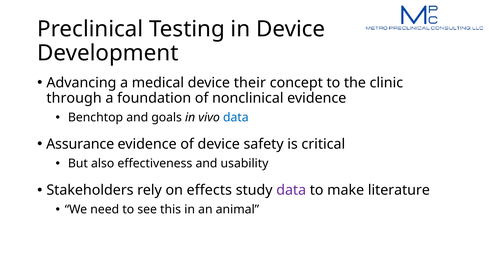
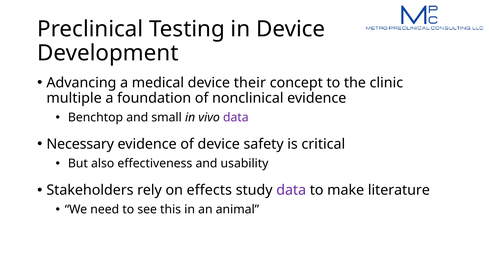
through: through -> multiple
goals: goals -> small
data at (236, 117) colour: blue -> purple
Assurance: Assurance -> Necessary
